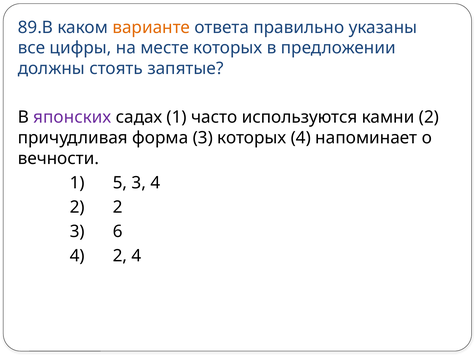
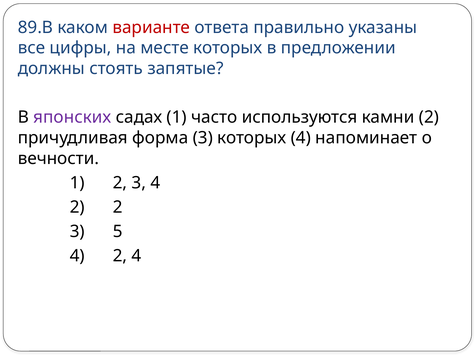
варианте colour: orange -> red
1 5: 5 -> 2
6: 6 -> 5
